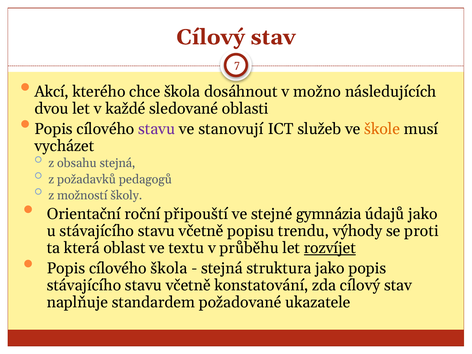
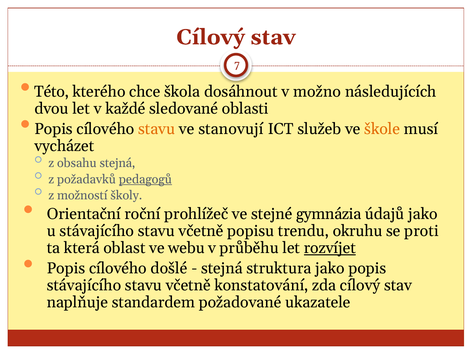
Akcí: Akcí -> Této
stavu at (157, 129) colour: purple -> orange
pedagogů underline: none -> present
připouští: připouští -> prohlížeč
výhody: výhody -> okruhu
textu: textu -> webu
cílového škola: škola -> došlé
